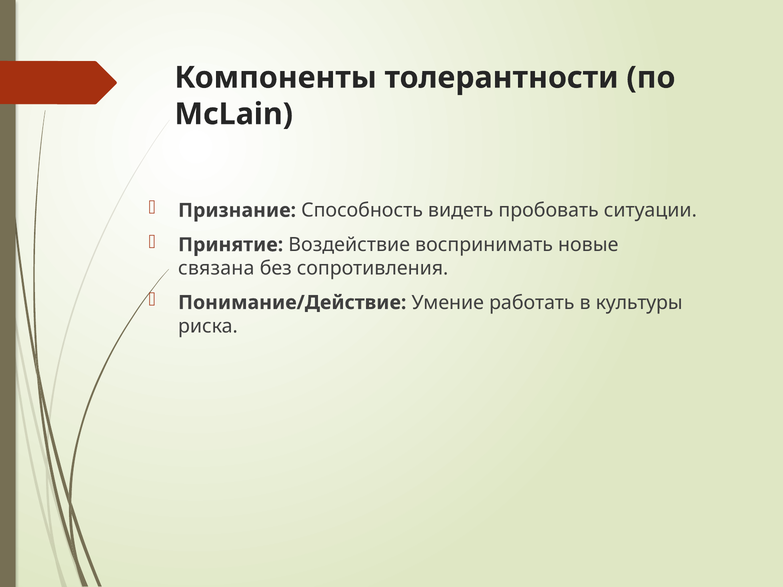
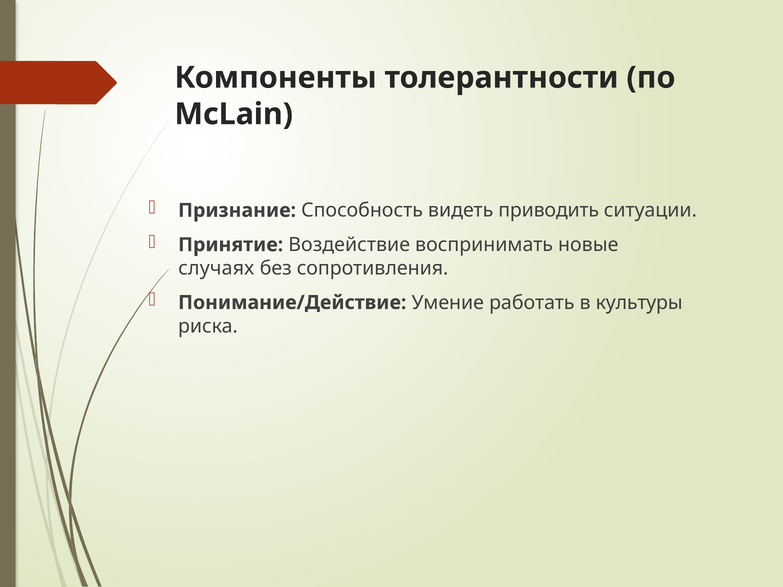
пробовать: пробовать -> приводить
связана: связана -> случаях
